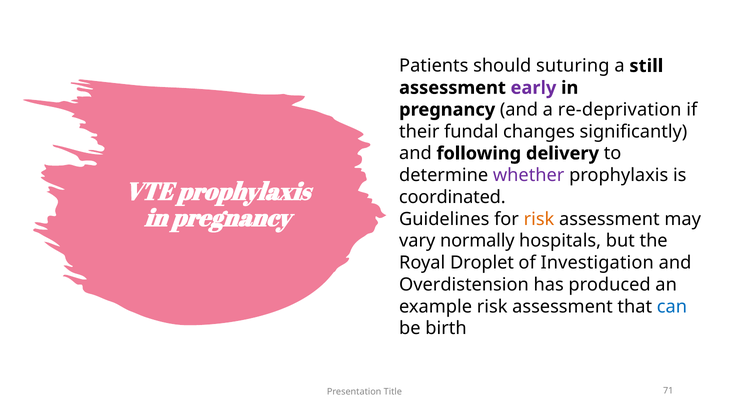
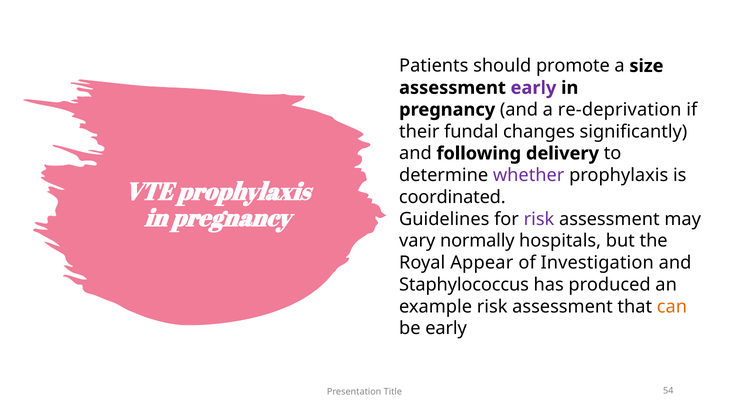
suturing: suturing -> promote
still: still -> size
risk at (539, 219) colour: orange -> purple
Droplet: Droplet -> Appear
Overdistension: Overdistension -> Staphylococcus
can colour: blue -> orange
be birth: birth -> early
71: 71 -> 54
